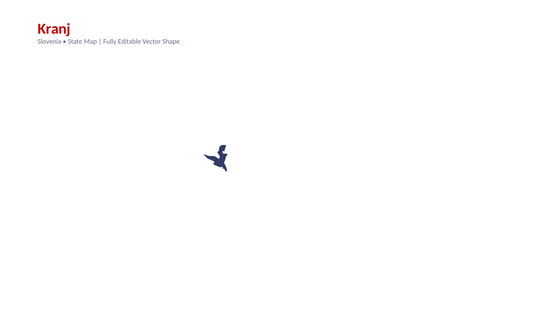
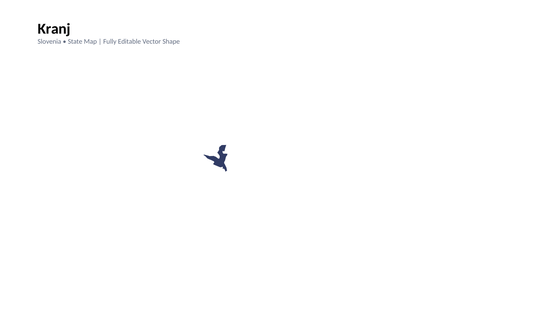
Kranj colour: red -> black
